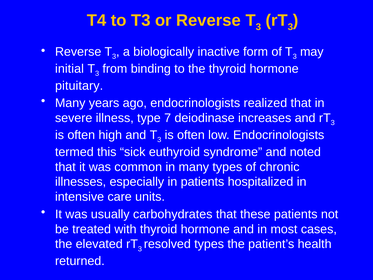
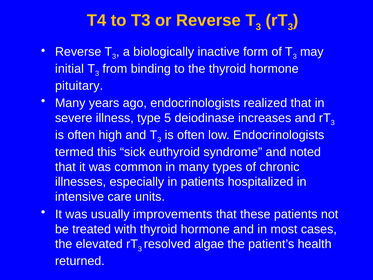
7: 7 -> 5
carbohydrates: carbohydrates -> improvements
resolved types: types -> algae
